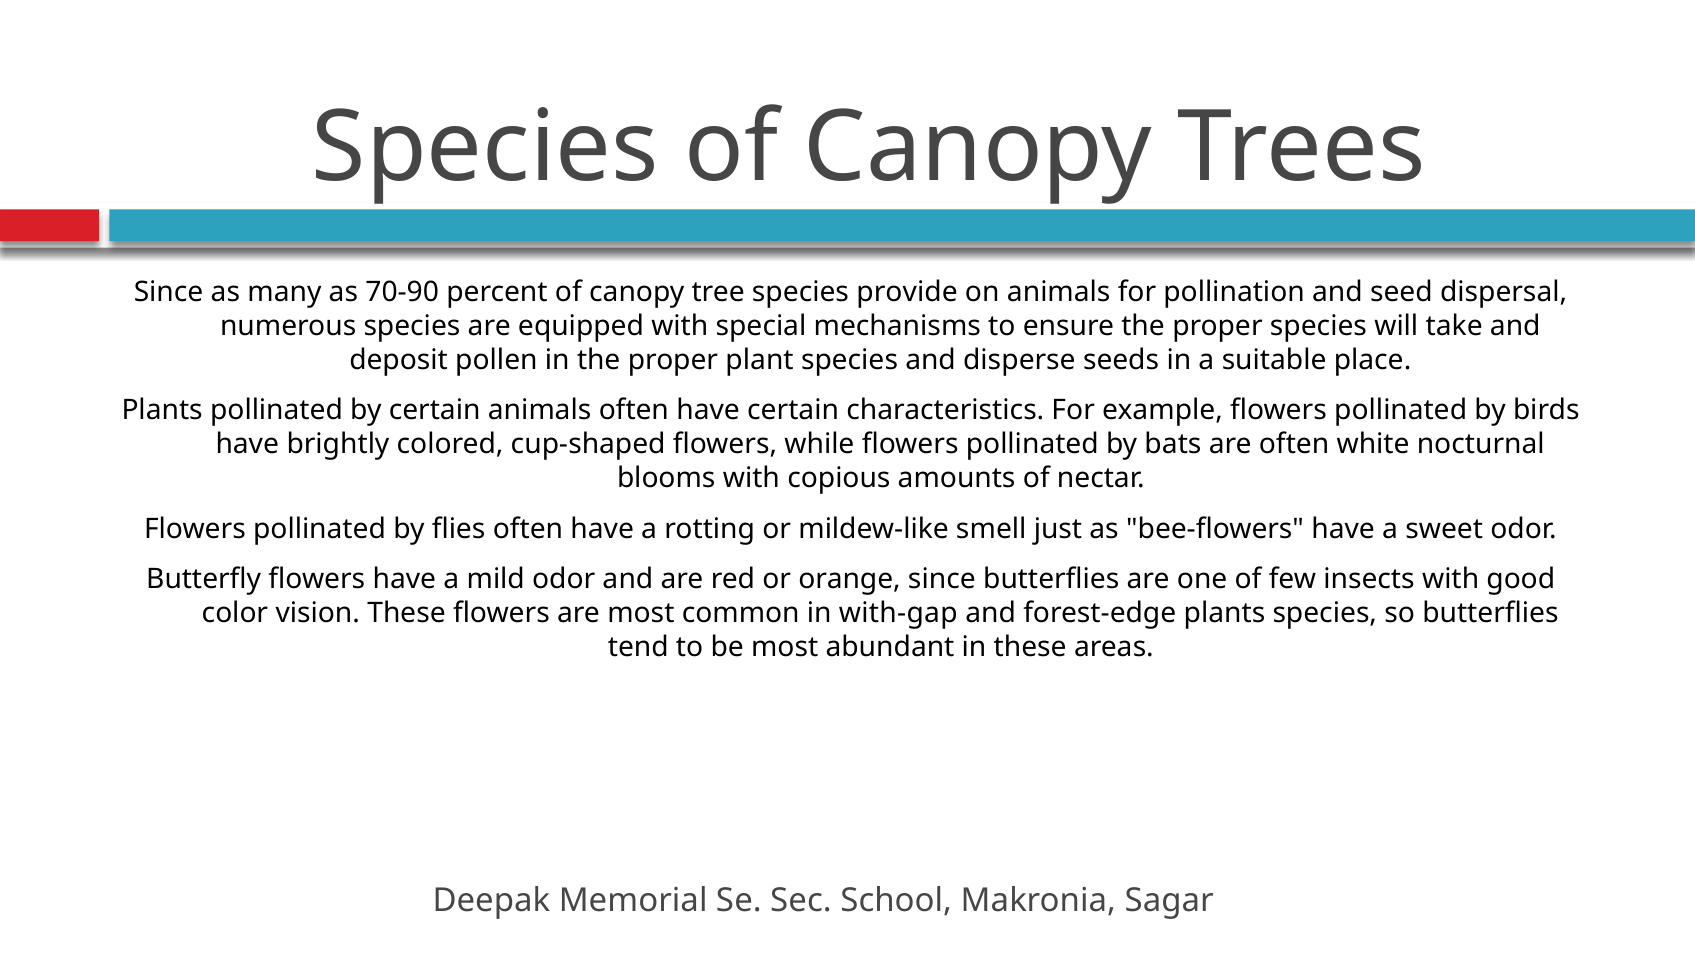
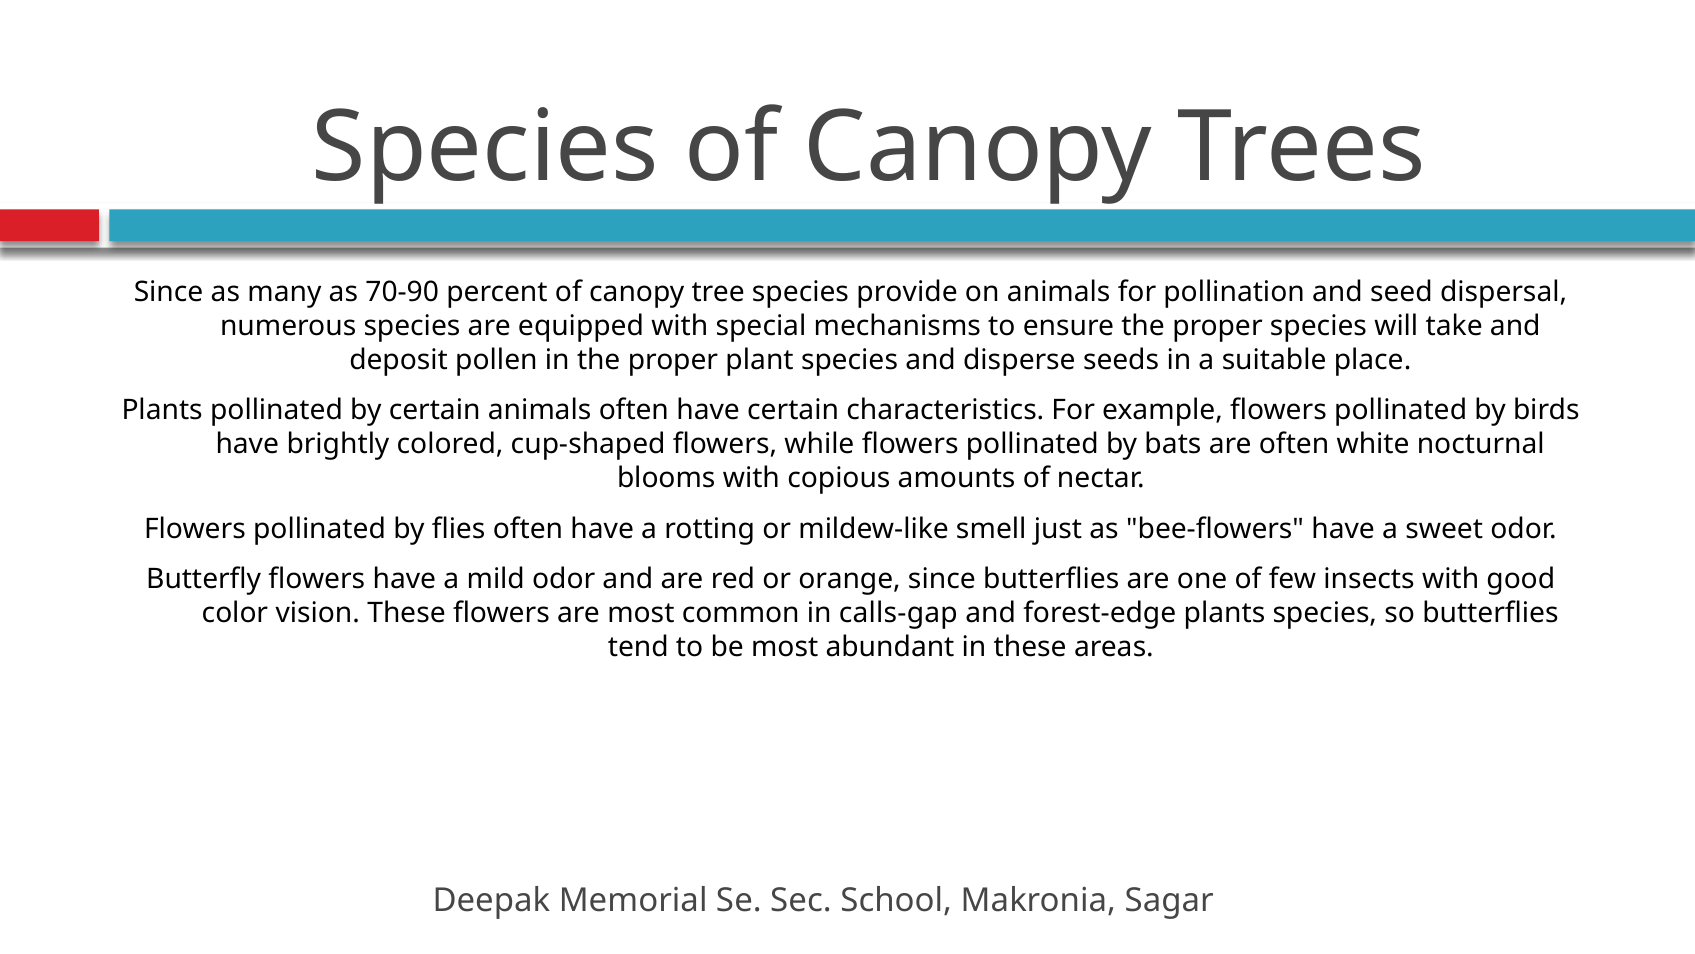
with-gap: with-gap -> calls-gap
